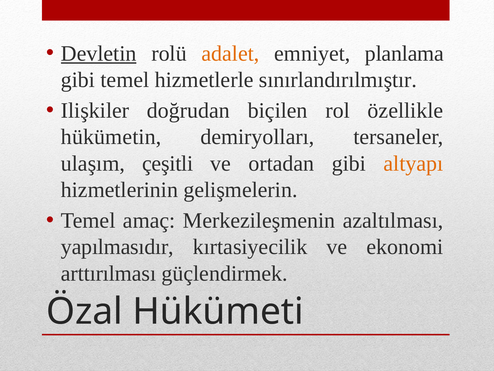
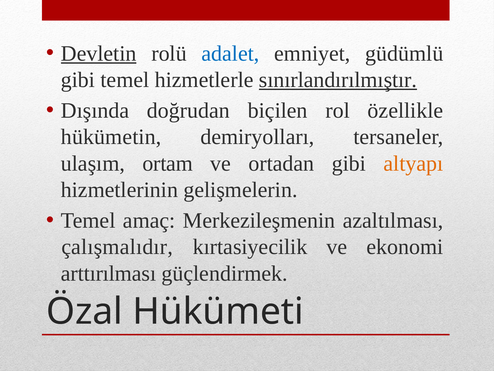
adalet colour: orange -> blue
planlama: planlama -> güdümlü
sınırlandırılmıştır underline: none -> present
Ilişkiler: Ilişkiler -> Dışında
çeşitli: çeşitli -> ortam
yapılmasıdır: yapılmasıdır -> çalışmalıdır
